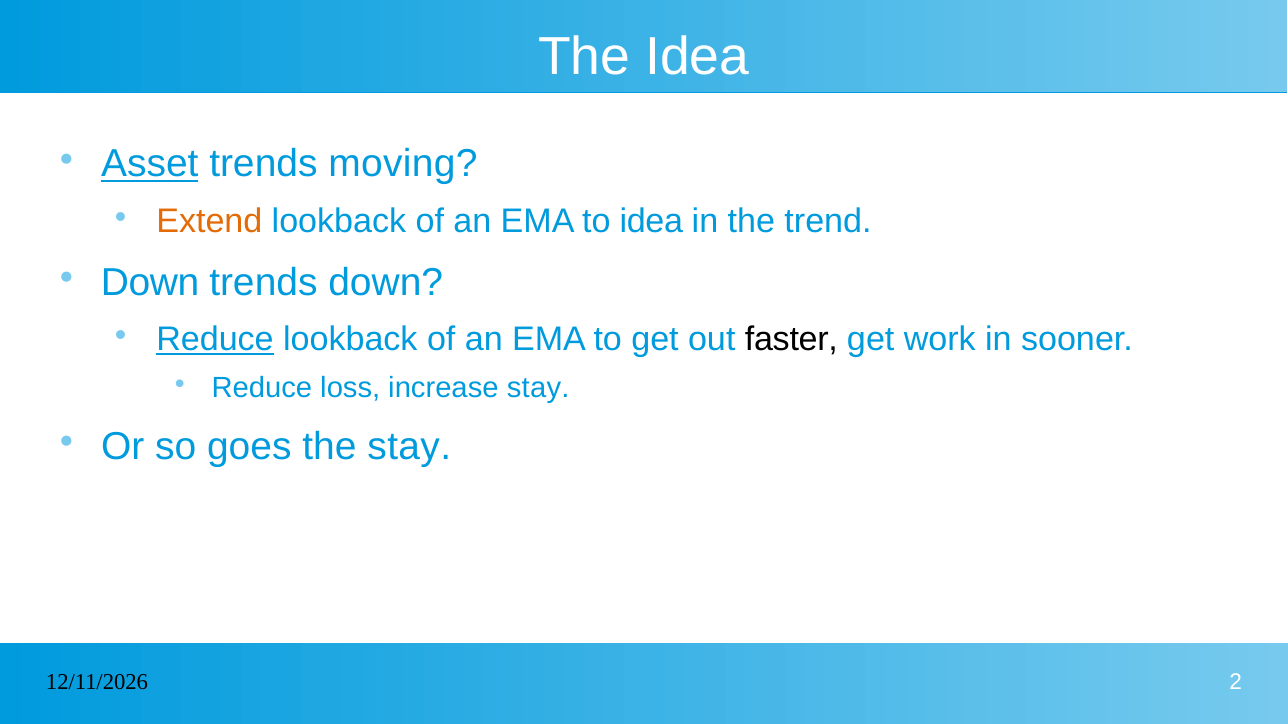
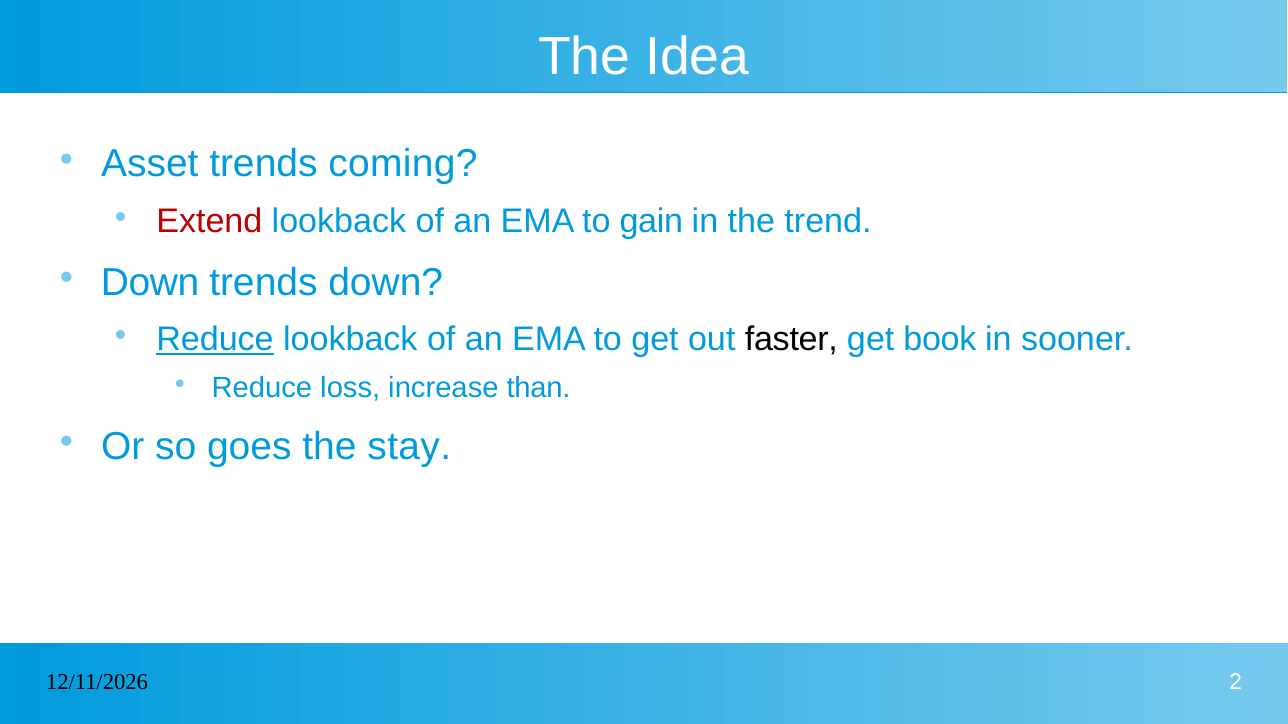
Asset underline: present -> none
moving: moving -> coming
Extend colour: orange -> red
to idea: idea -> gain
work: work -> book
increase stay: stay -> than
